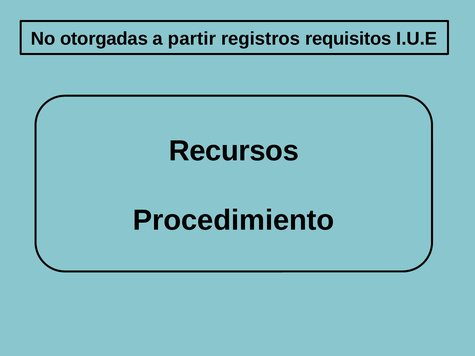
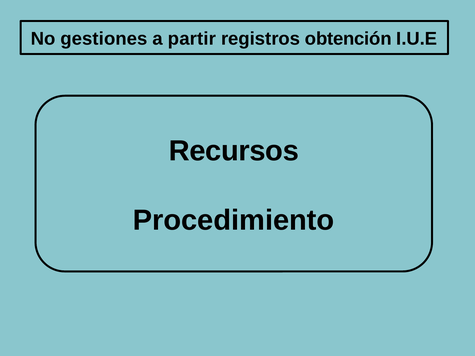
otorgadas: otorgadas -> gestiones
requisitos: requisitos -> obtención
